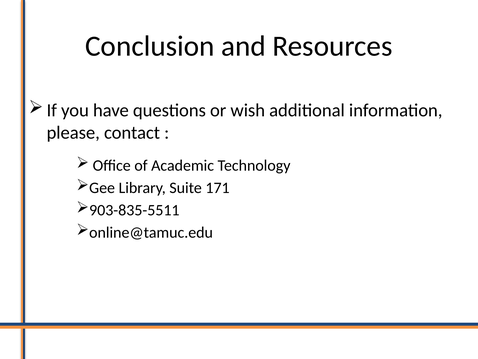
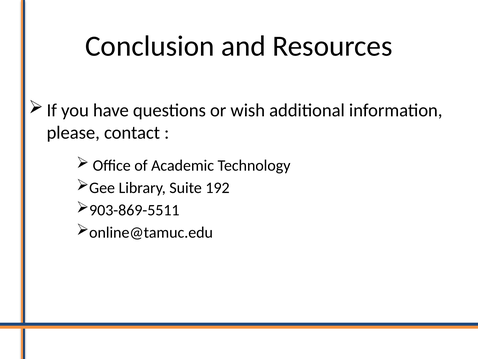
171: 171 -> 192
903-835-5511: 903-835-5511 -> 903-869-5511
